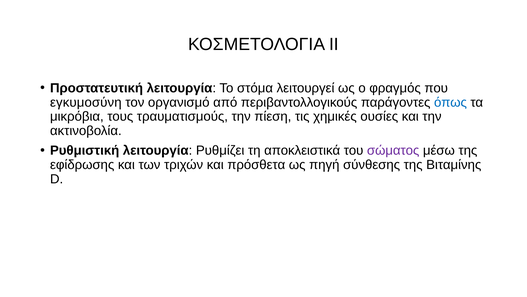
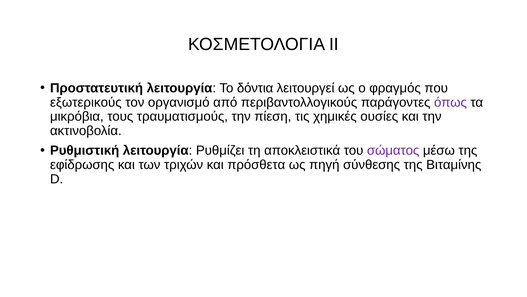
στόμα: στόμα -> δόντια
εγκυμοσύνη: εγκυμοσύνη -> εξωτερικούς
όπως colour: blue -> purple
